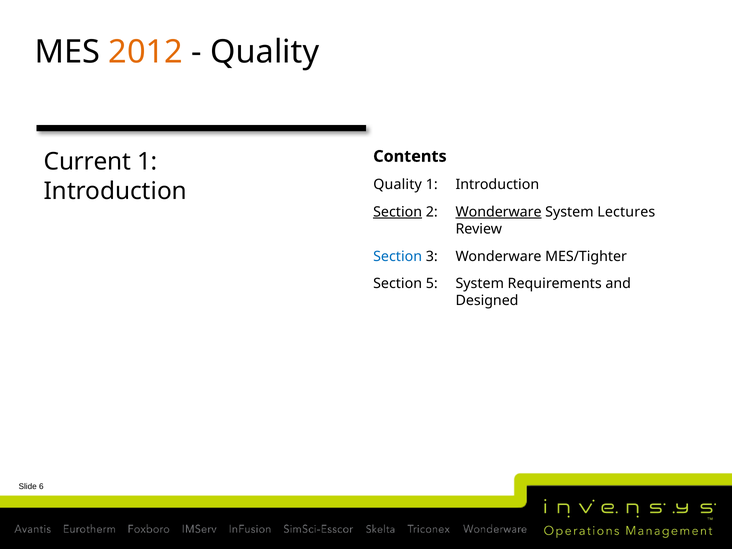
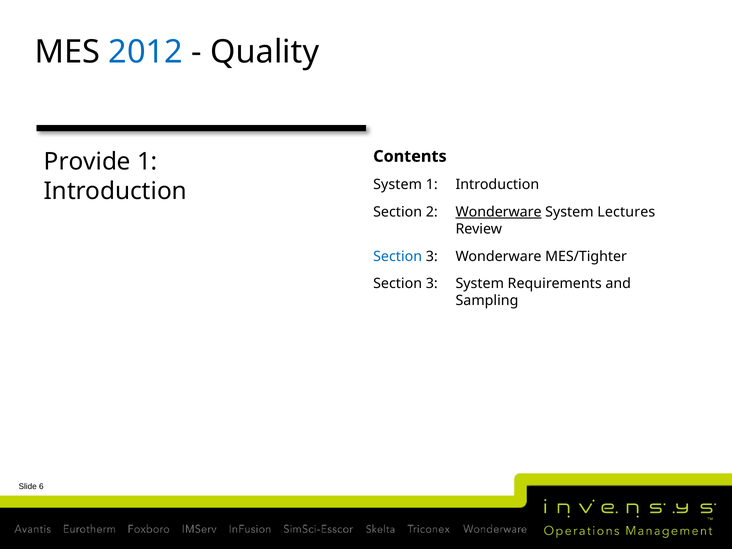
2012 colour: orange -> blue
Current: Current -> Provide
Quality at (398, 185): Quality -> System
Section at (398, 212) underline: present -> none
5 at (432, 284): 5 -> 3
Designed: Designed -> Sampling
